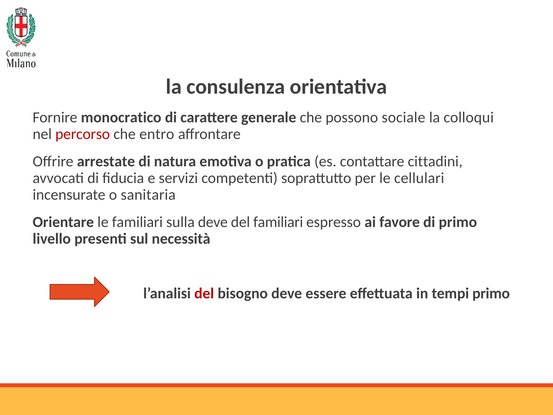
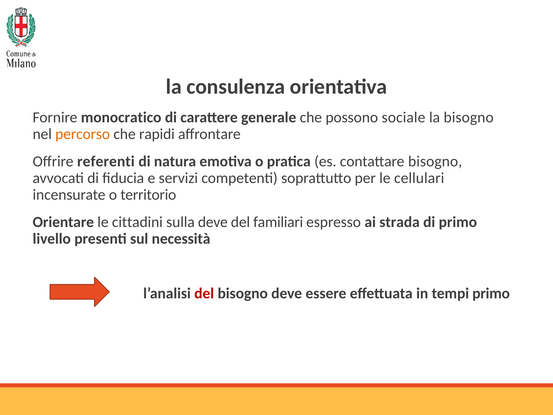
la colloqui: colloqui -> bisogno
percorso colour: red -> orange
entro: entro -> rapidi
arrestate: arrestate -> referenti
contattare cittadini: cittadini -> bisogno
sanitaria: sanitaria -> territorio
le familiari: familiari -> cittadini
favore: favore -> strada
